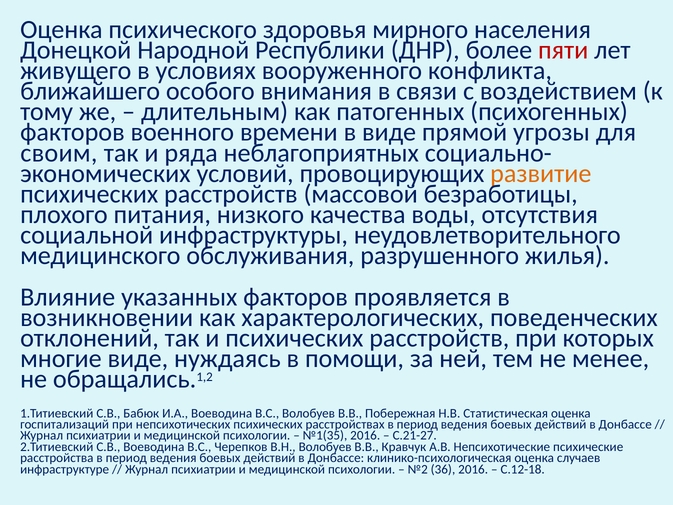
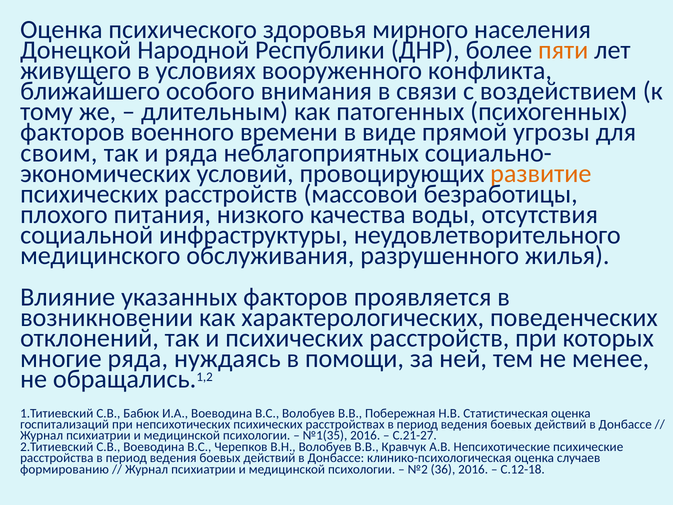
пяти colour: red -> orange
многие виде: виде -> ряда
инфраструктуре: инфраструктуре -> формированию
